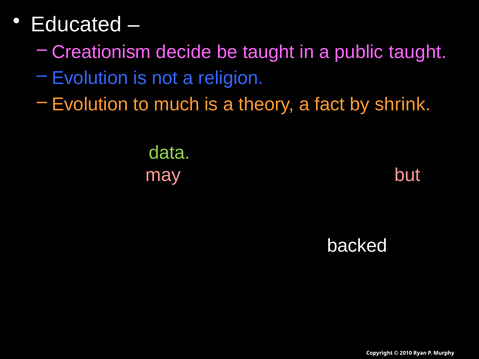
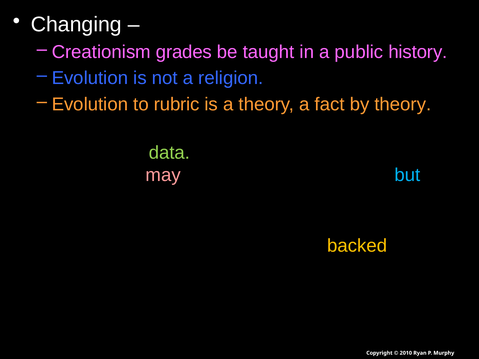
Educated at (76, 25): Educated -> Changing
decide: decide -> grades
public taught: taught -> history
much: much -> rubric
by shrink: shrink -> theory
but colour: pink -> light blue
backed colour: white -> yellow
